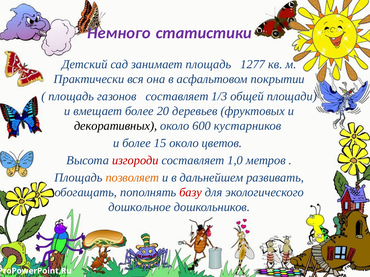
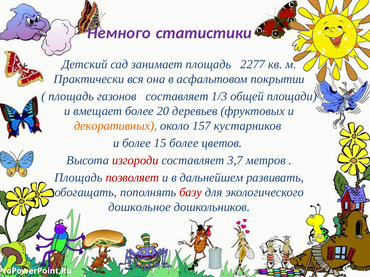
1277: 1277 -> 2277
декоративных colour: black -> orange
600: 600 -> 157
15 около: около -> более
1,0: 1,0 -> 3,7
позволяет colour: orange -> red
